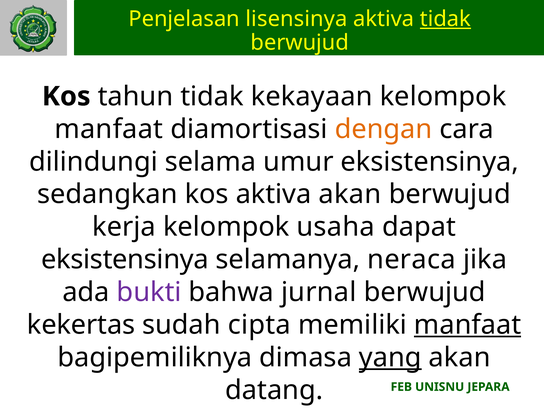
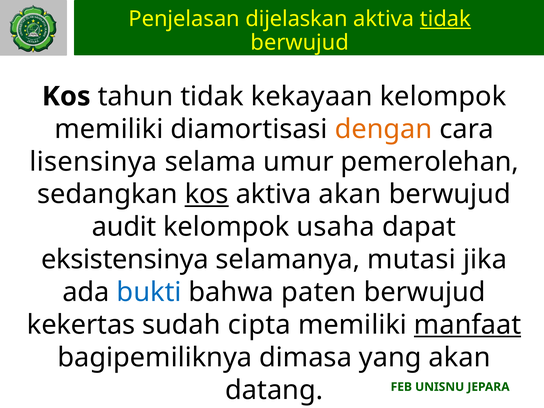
lisensinya: lisensinya -> dijelaskan
manfaat at (109, 129): manfaat -> memiliki
dilindungi: dilindungi -> lisensinya
umur eksistensinya: eksistensinya -> pemerolehan
kos at (207, 194) underline: none -> present
kerja: kerja -> audit
neraca: neraca -> mutasi
bukti colour: purple -> blue
jurnal: jurnal -> paten
yang underline: present -> none
